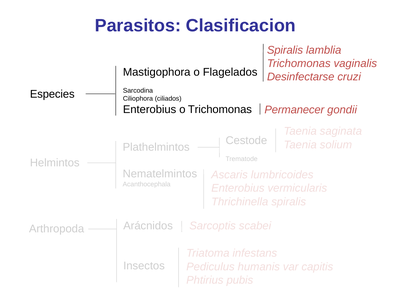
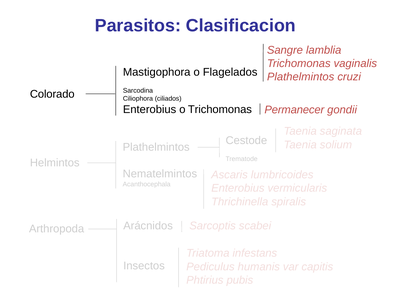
Spiralis at (285, 50): Spiralis -> Sangre
Desinfectarse at (301, 77): Desinfectarse -> Plathelmintos
Especies: Especies -> Colorado
